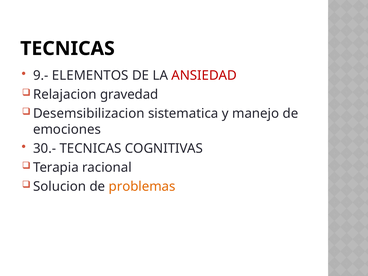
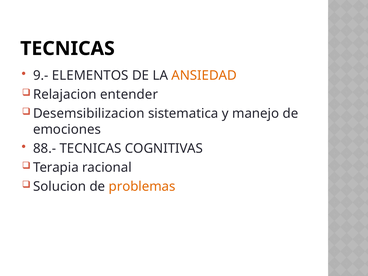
ANSIEDAD colour: red -> orange
gravedad: gravedad -> entender
30.-: 30.- -> 88.-
